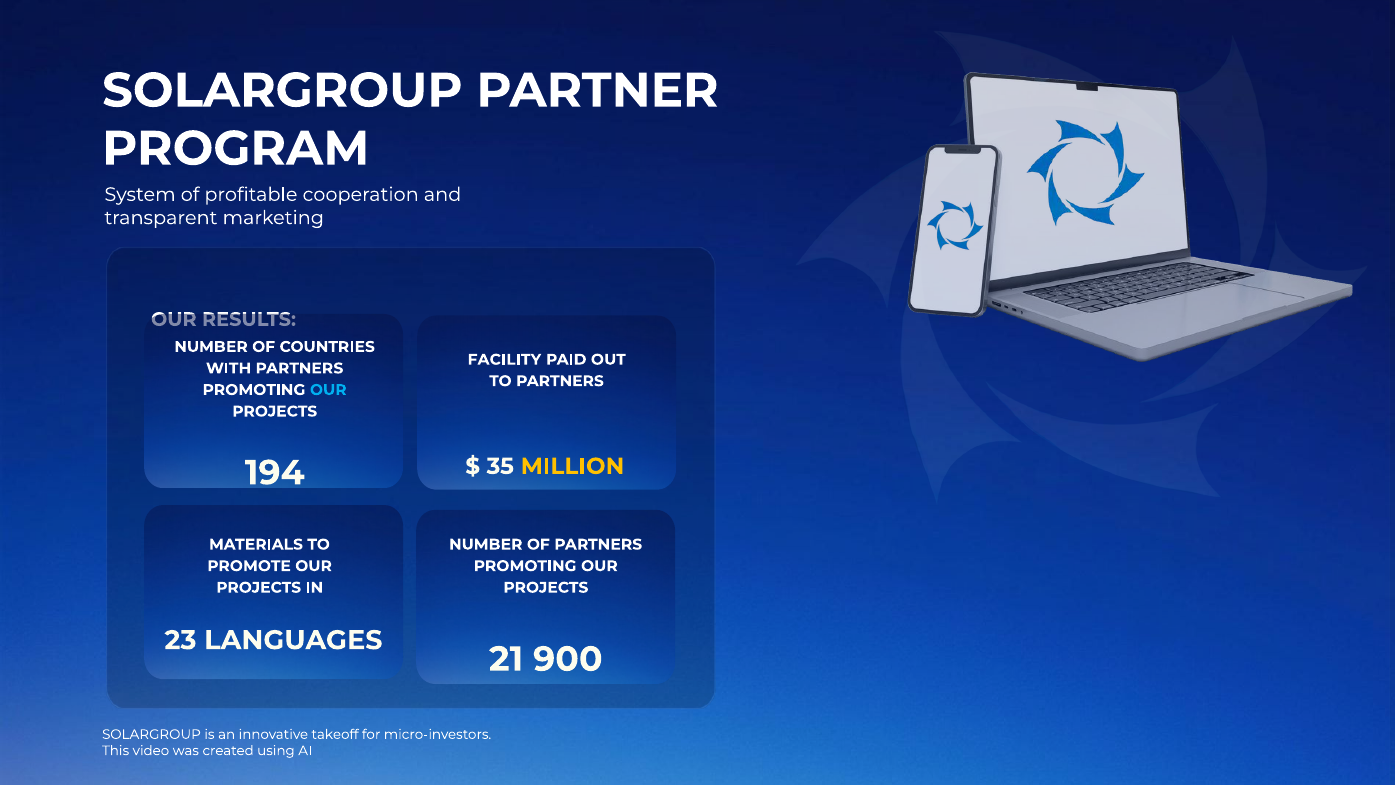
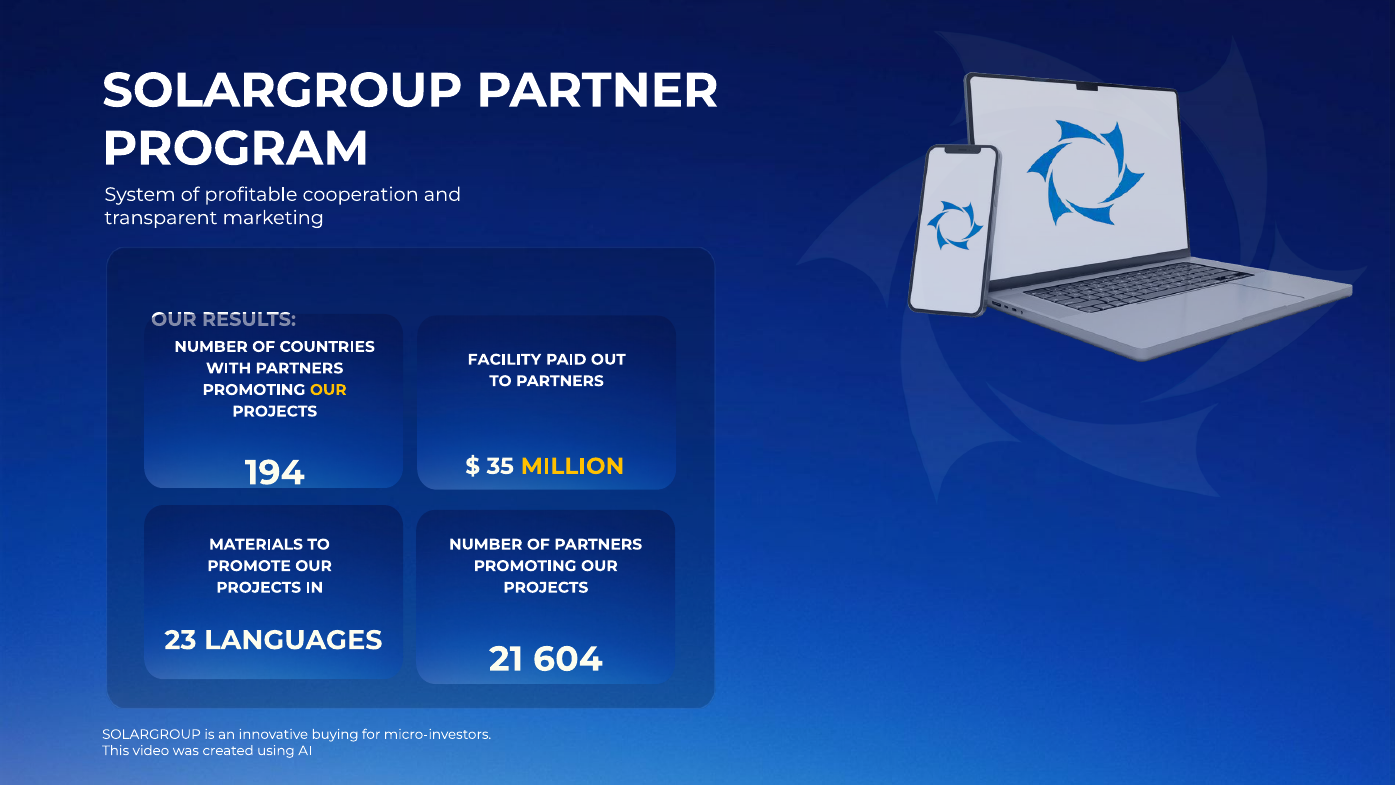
OUR at (328, 390) colour: light blue -> yellow
900: 900 -> 604
takeoff: takeoff -> buying
